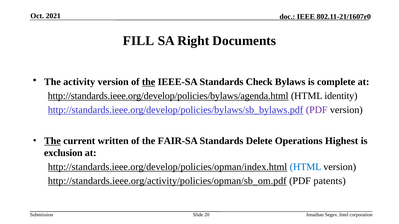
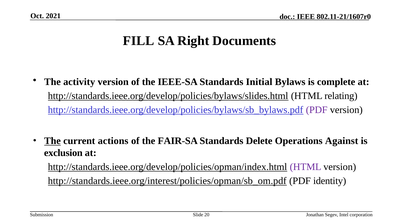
the at (149, 82) underline: present -> none
Check: Check -> Initial
http://standards.ieee.org/develop/policies/bylaws/agenda.html: http://standards.ieee.org/develop/policies/bylaws/agenda.html -> http://standards.ieee.org/develop/policies/bylaws/slides.html
identity: identity -> relating
written: written -> actions
Highest: Highest -> Against
HTML at (306, 167) colour: blue -> purple
http://standards.ieee.org/activity/policies/opman/sb_om.pdf: http://standards.ieee.org/activity/policies/opman/sb_om.pdf -> http://standards.ieee.org/interest/policies/opman/sb_om.pdf
patents: patents -> identity
